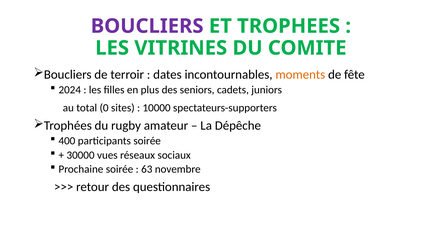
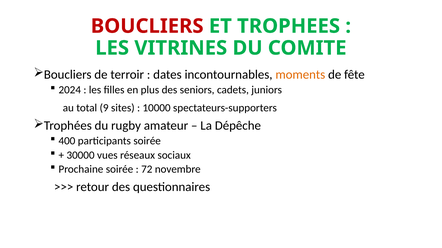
BOUCLIERS at (147, 26) colour: purple -> red
0: 0 -> 9
63: 63 -> 72
